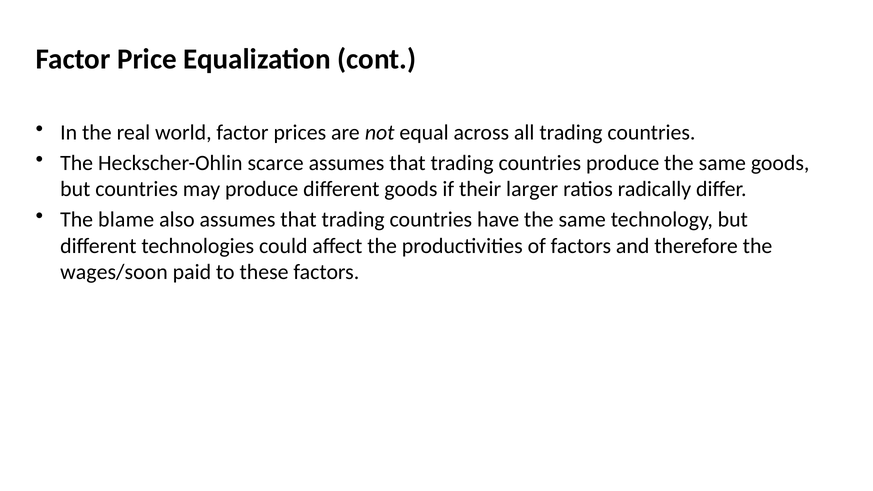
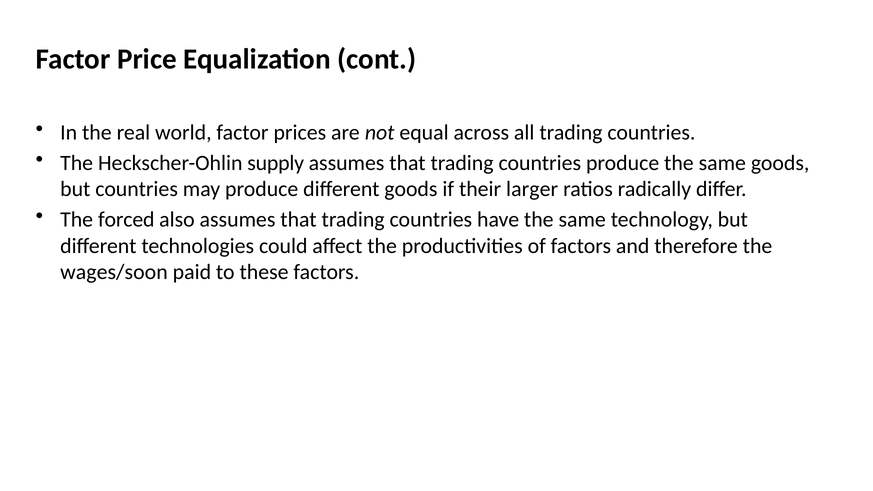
scarce: scarce -> supply
blame: blame -> forced
